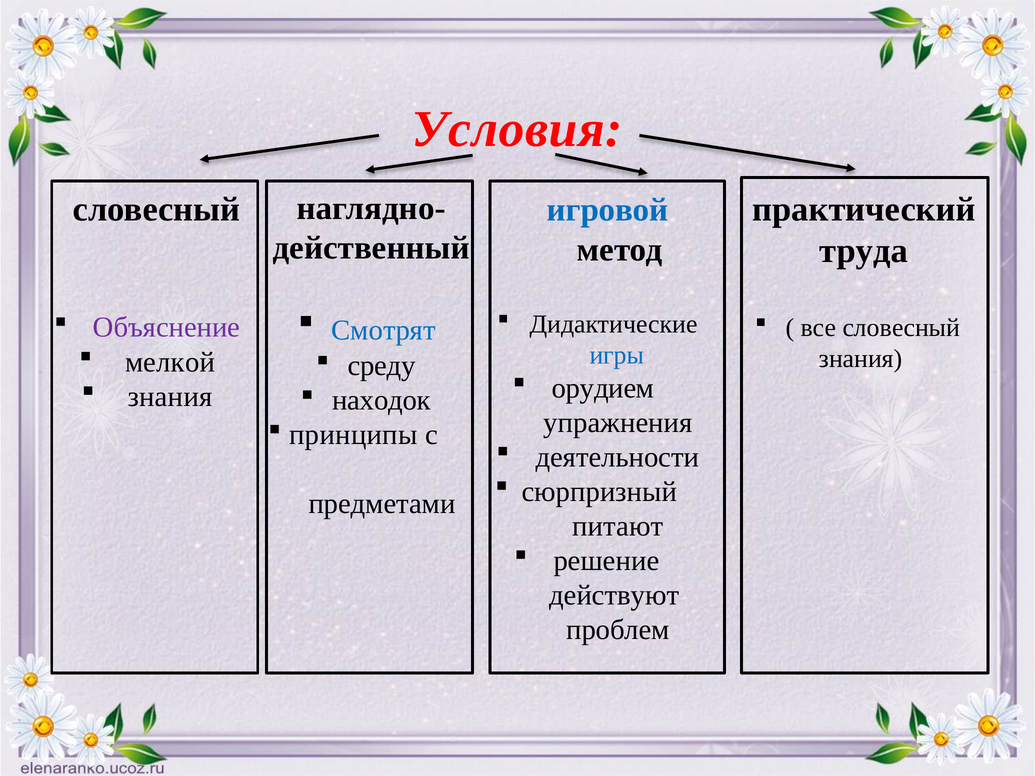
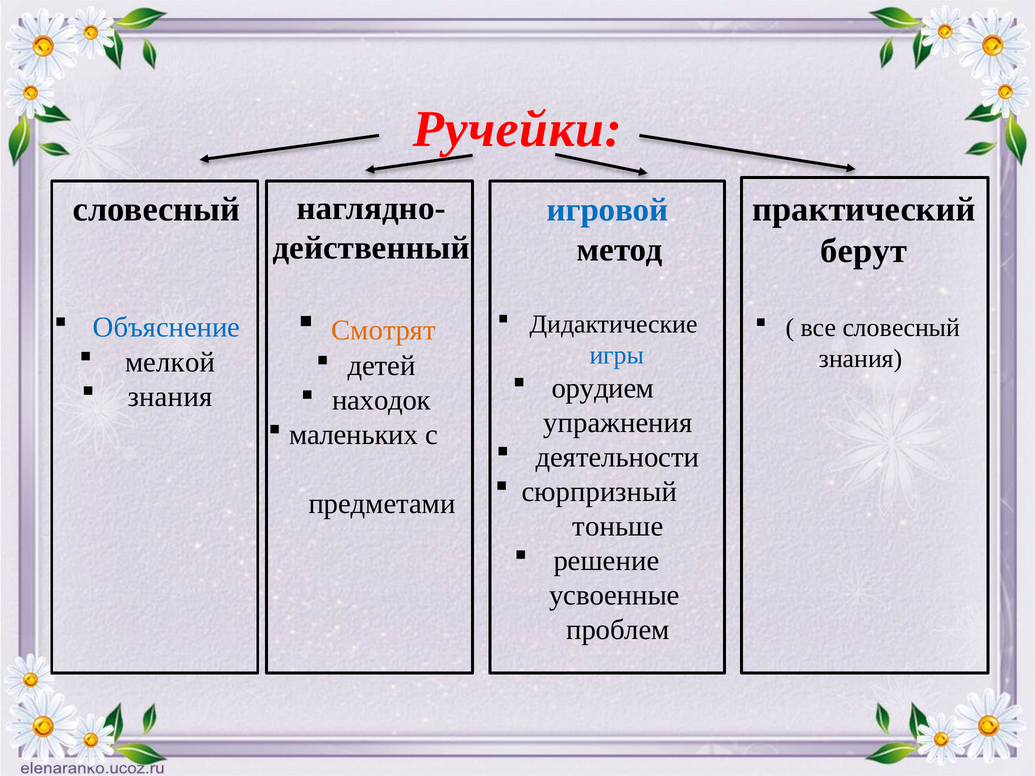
Условия: Условия -> Ручейки
труда: труда -> берут
Смотрят colour: blue -> orange
Объяснение colour: purple -> blue
среду: среду -> детей
принципы: принципы -> маленьких
питают: питают -> тоньше
действуют: действуют -> усвоенные
